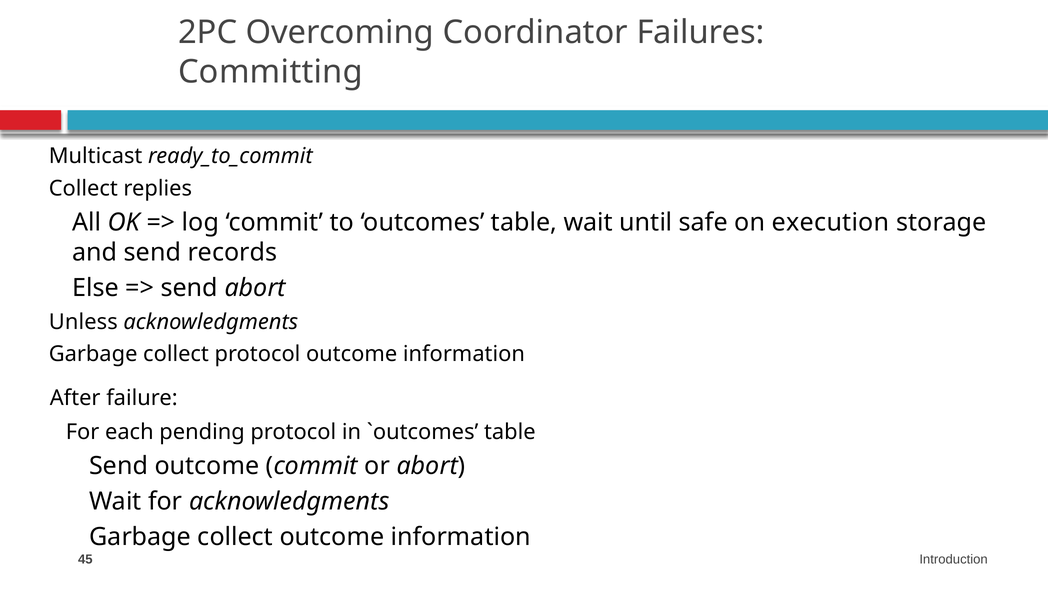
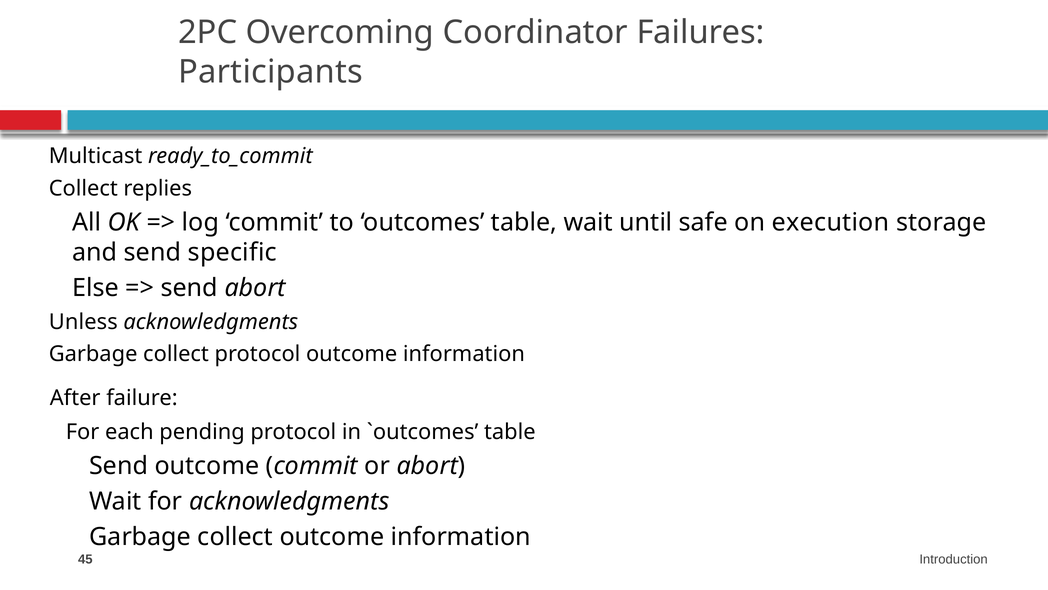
Committing: Committing -> Participants
records: records -> specific
